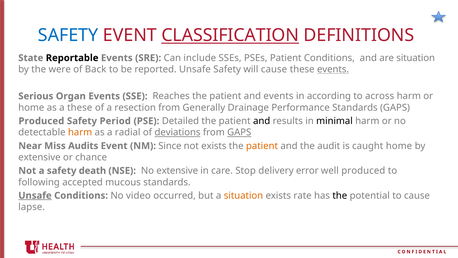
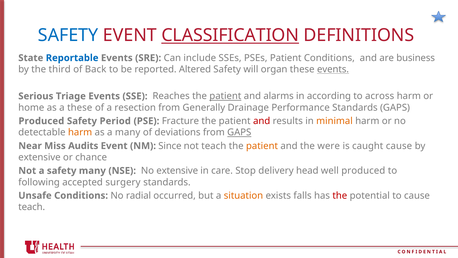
Reportable colour: black -> blue
are situation: situation -> business
were: were -> third
reported Unsafe: Unsafe -> Altered
will cause: cause -> organ
Organ: Organ -> Triage
patient at (225, 96) underline: none -> present
and events: events -> alarms
Detailed: Detailed -> Fracture
and at (262, 121) colour: black -> red
minimal colour: black -> orange
a radial: radial -> many
deviations underline: present -> none
not exists: exists -> teach
audit: audit -> were
caught home: home -> cause
safety death: death -> many
error: error -> head
mucous: mucous -> surgery
Unsafe at (35, 195) underline: present -> none
video: video -> radial
rate: rate -> falls
the at (340, 195) colour: black -> red
lapse at (32, 207): lapse -> teach
